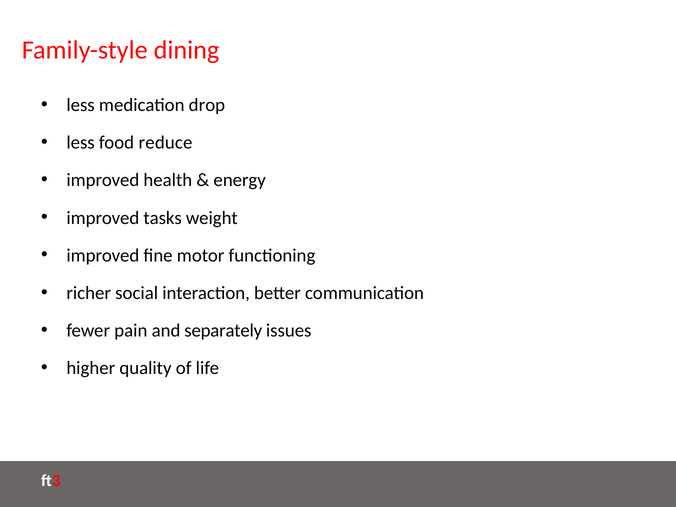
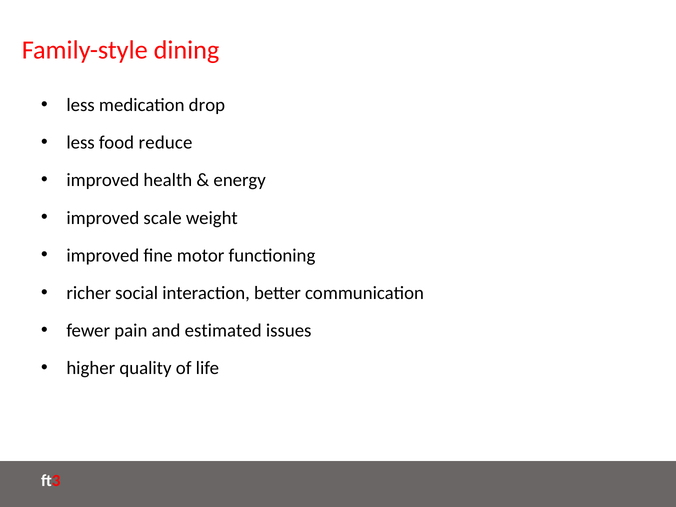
tasks: tasks -> scale
separately: separately -> estimated
